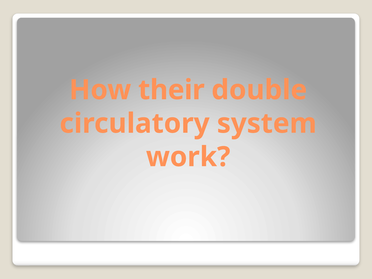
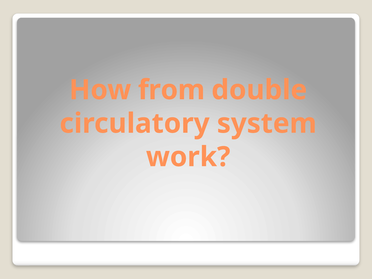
their: their -> from
